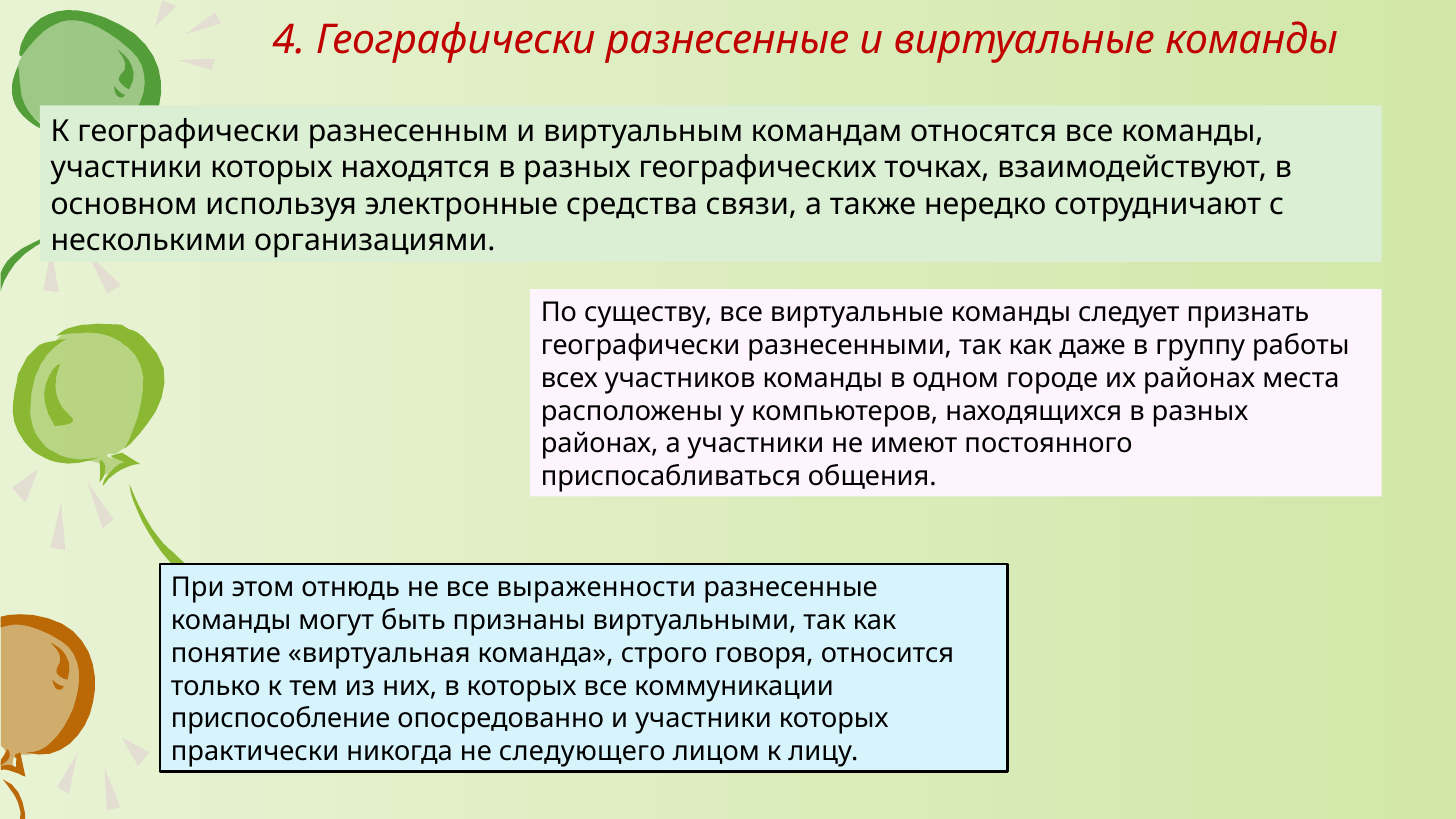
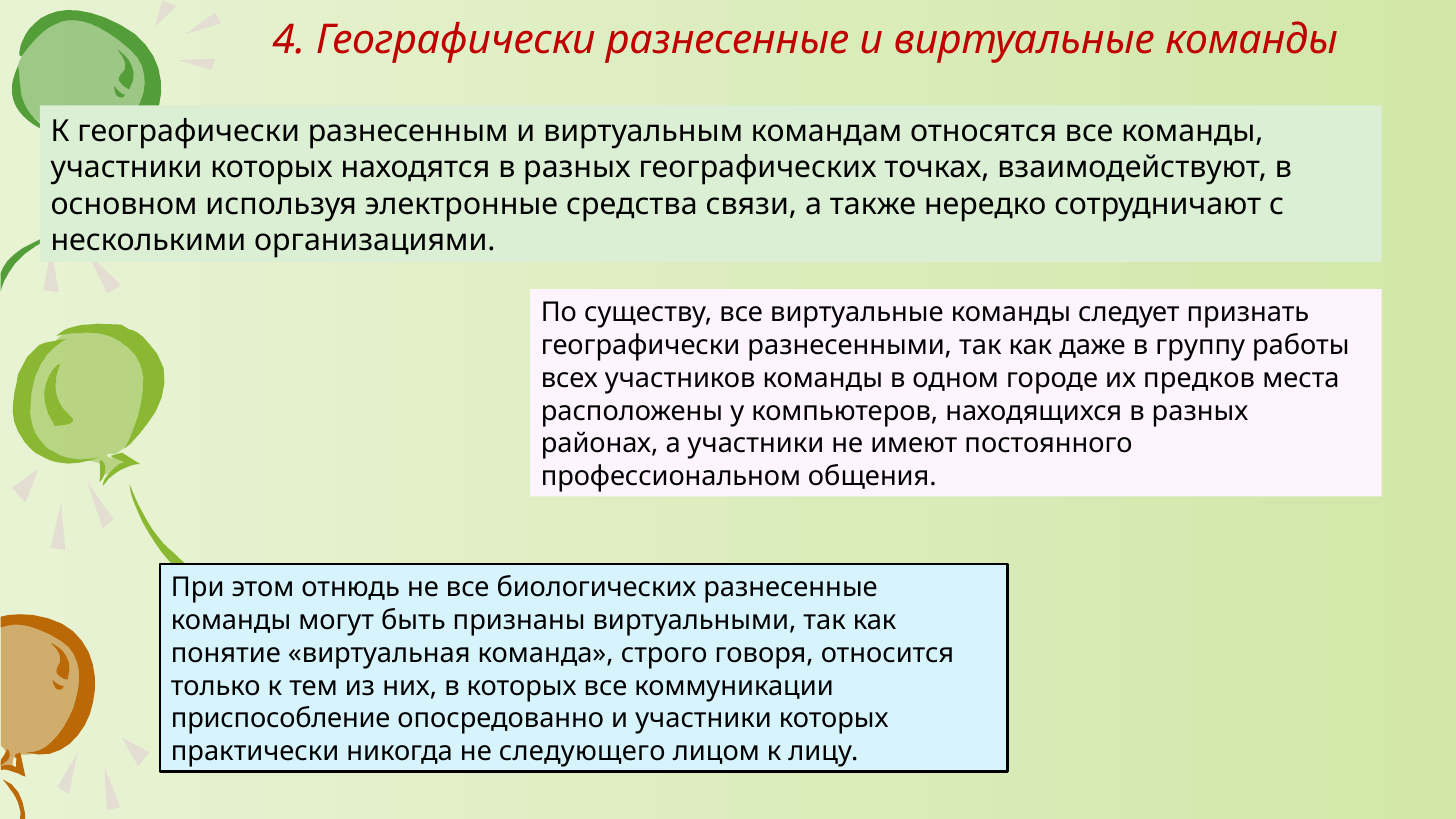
их районах: районах -> предков
приспосабливаться: приспосабливаться -> профессиональном
выраженности: выраженности -> биологических
